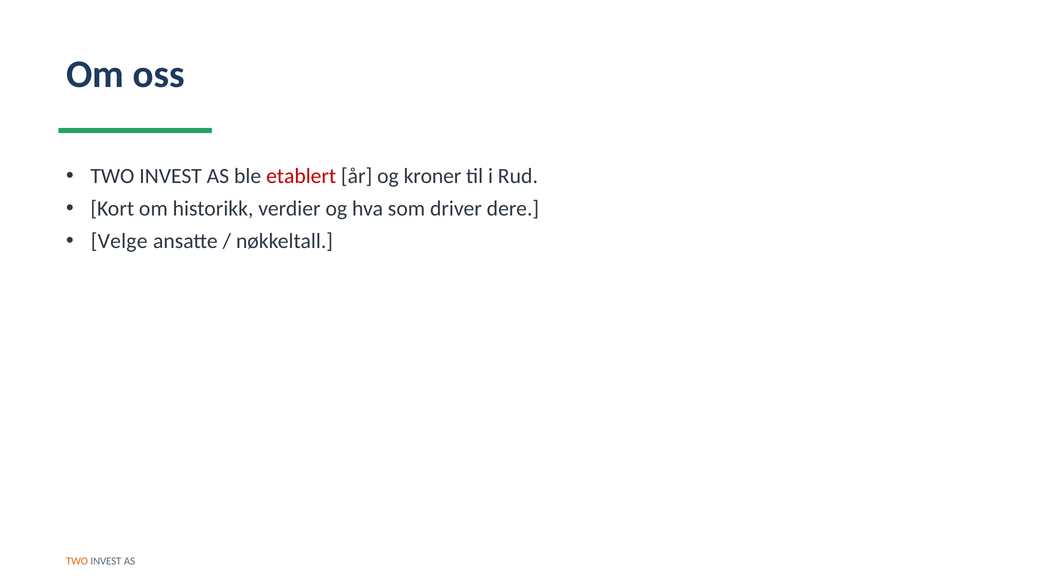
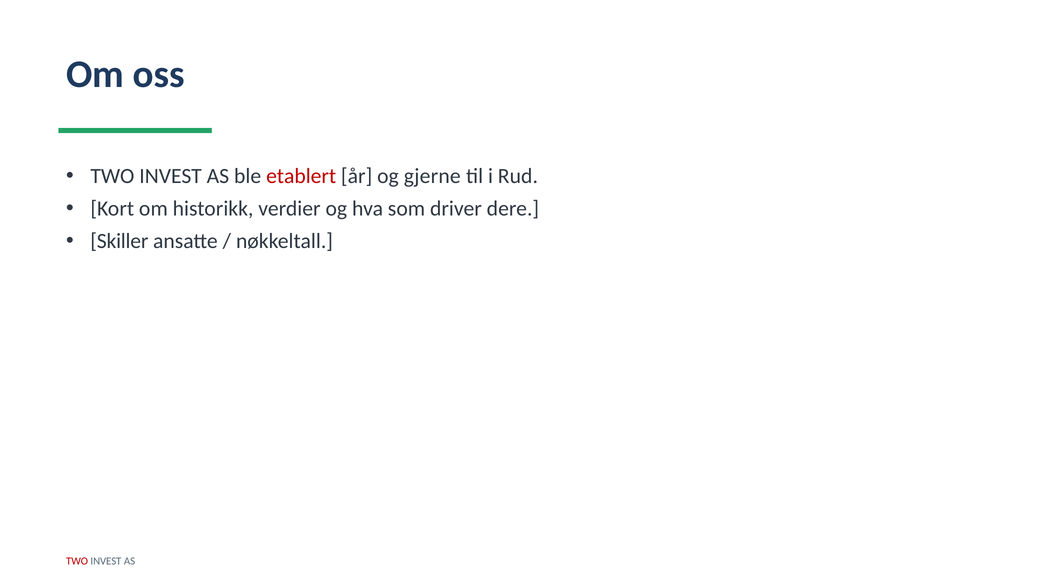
kroner: kroner -> gjerne
Velge: Velge -> Skiller
TWO at (77, 561) colour: orange -> red
